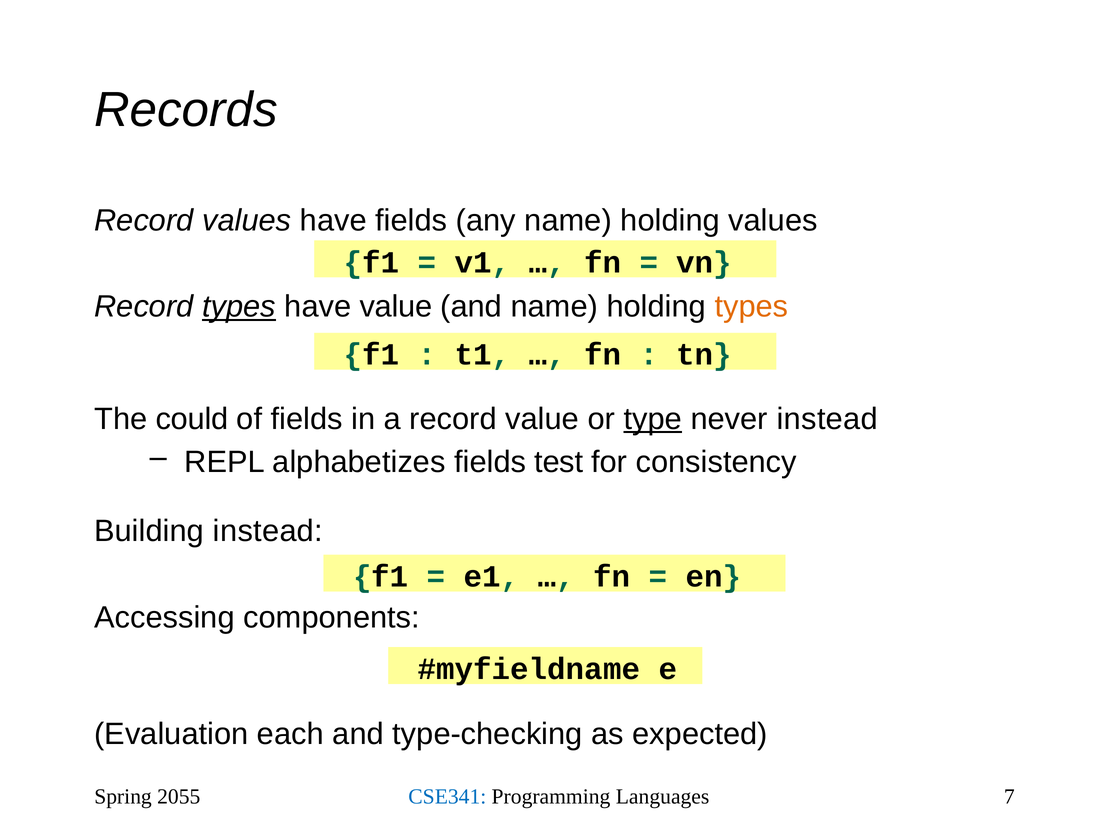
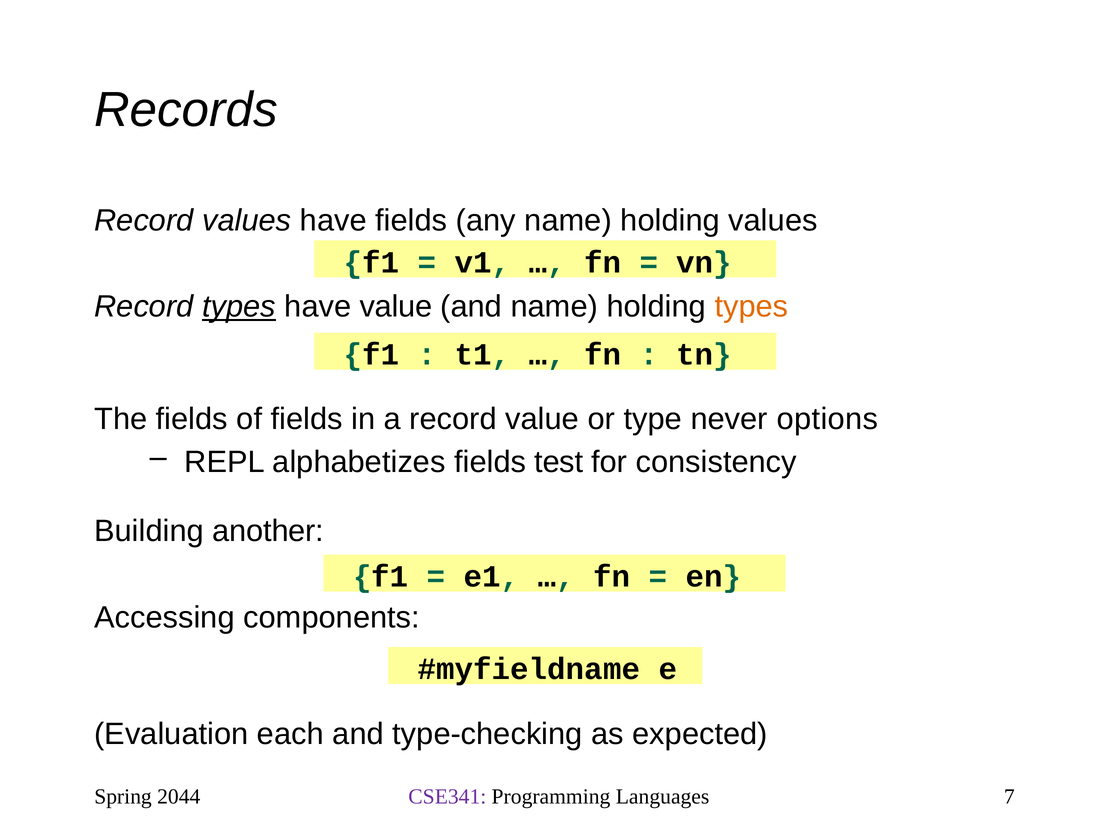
The could: could -> fields
type underline: present -> none
never instead: instead -> options
Building instead: instead -> another
2055: 2055 -> 2044
CSE341 colour: blue -> purple
